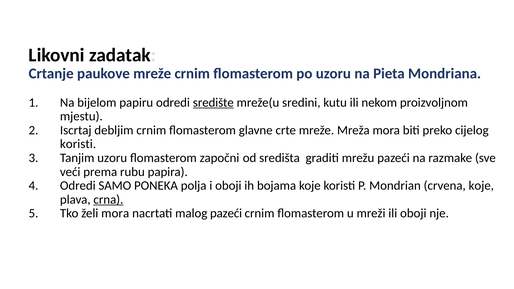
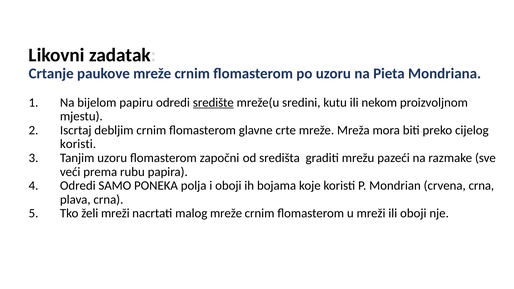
crvena koje: koje -> crna
crna at (108, 200) underline: present -> none
želi mora: mora -> mreži
malog pazeći: pazeći -> mreže
